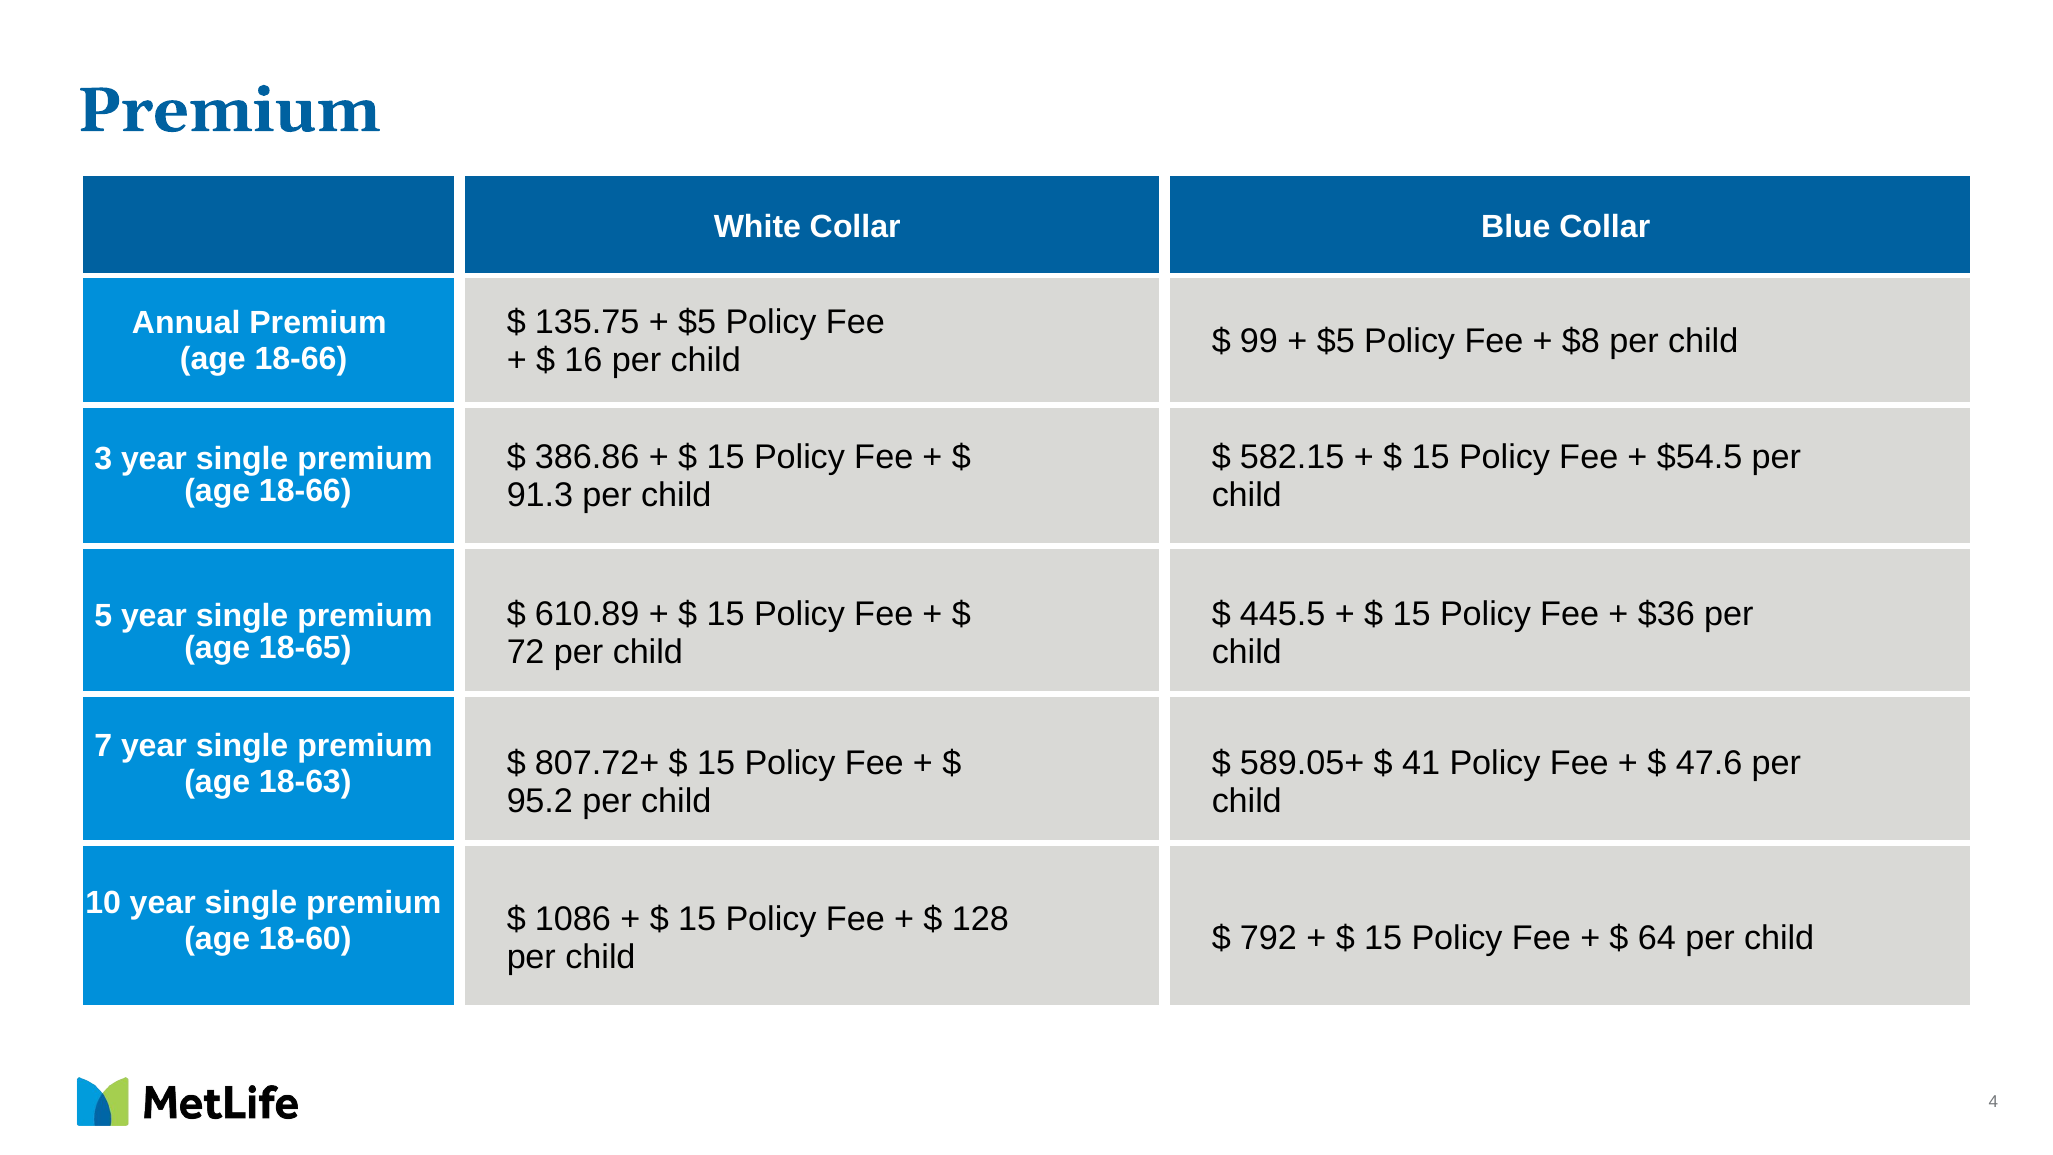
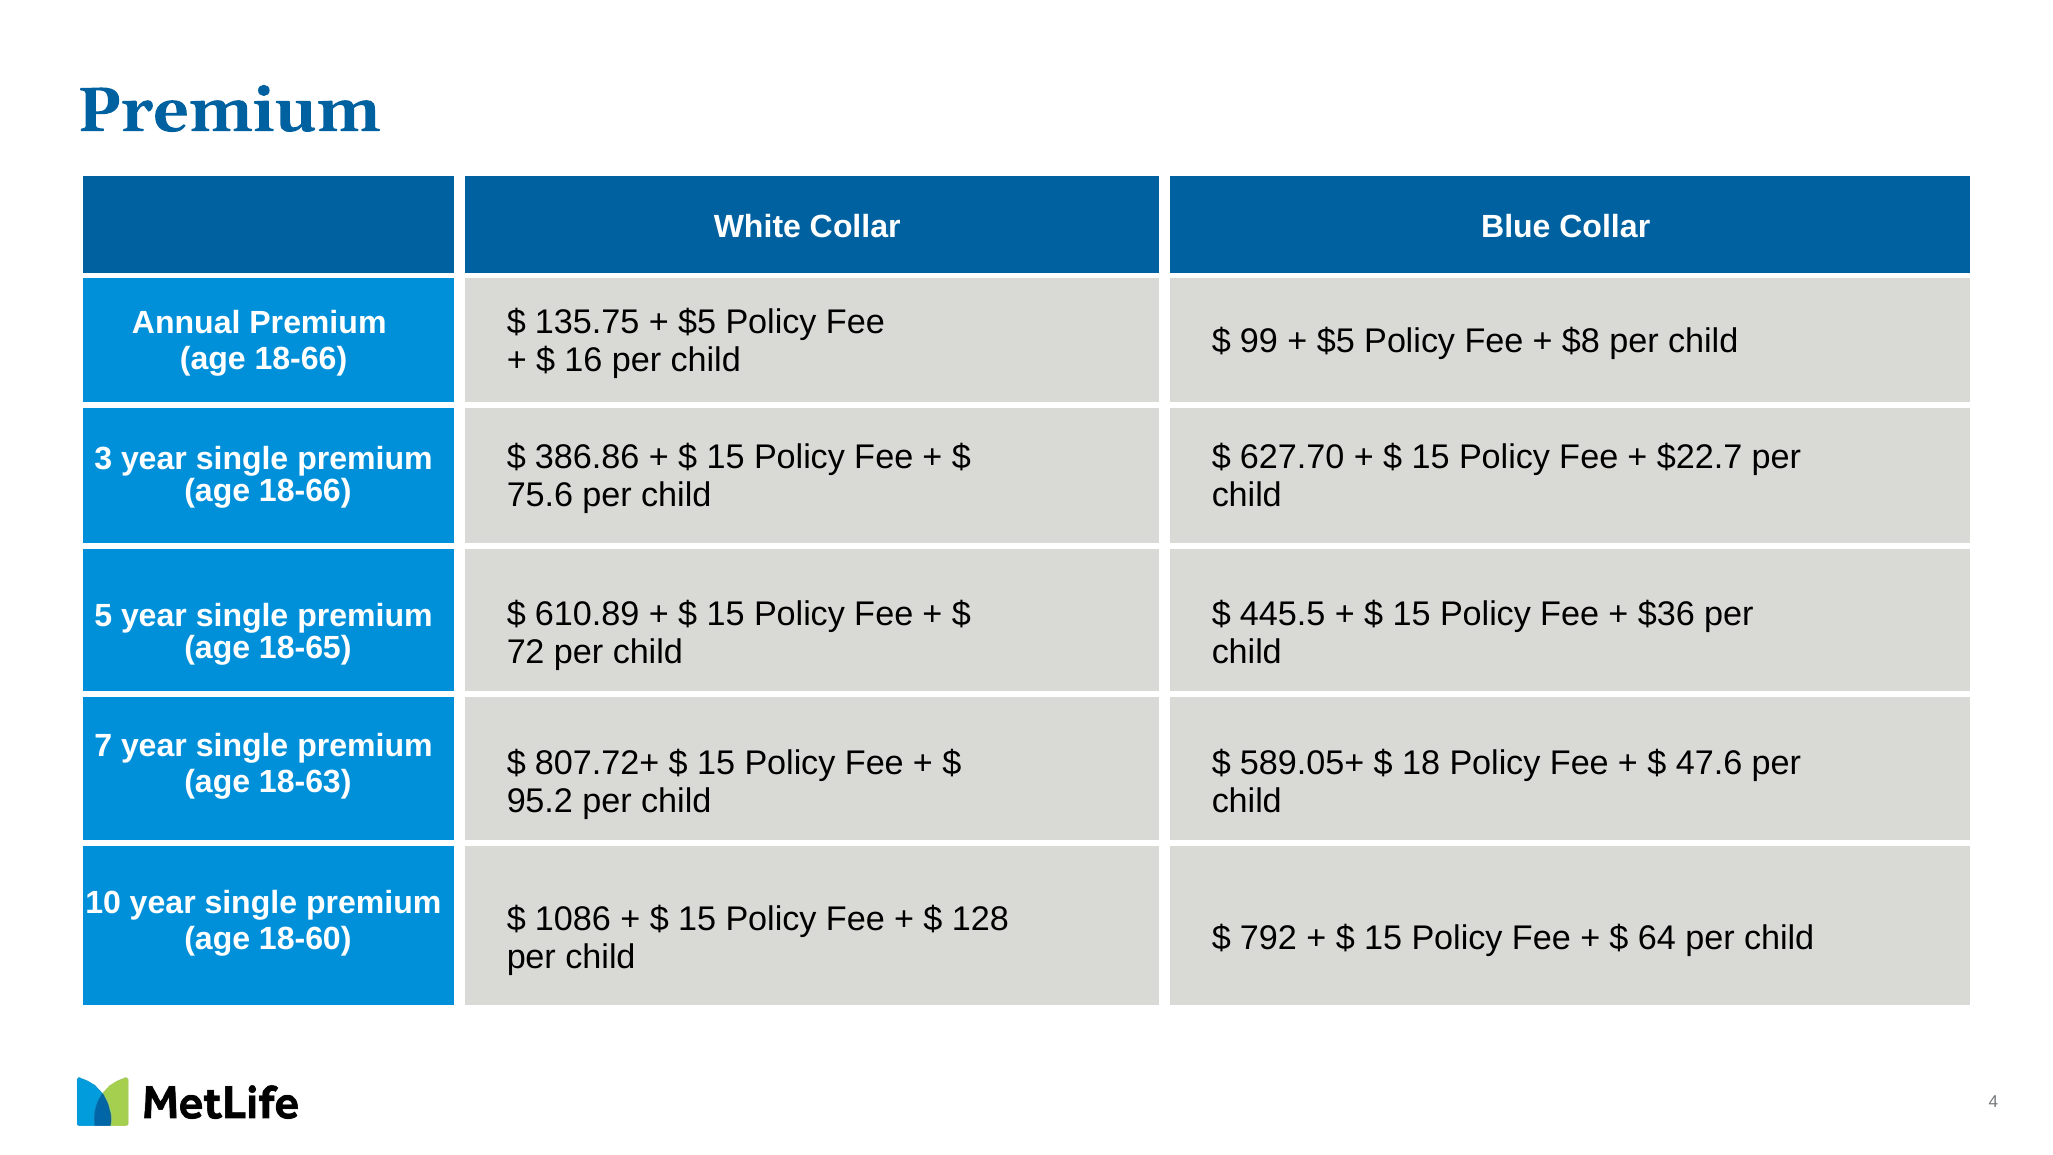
582.15: 582.15 -> 627.70
$54.5: $54.5 -> $22.7
91.3: 91.3 -> 75.6
41: 41 -> 18
